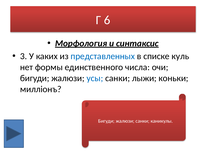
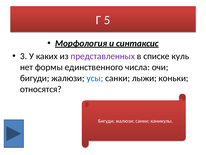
6: 6 -> 5
представленных colour: blue -> purple
миллiонъ: миллiонъ -> относятся
